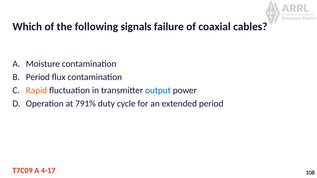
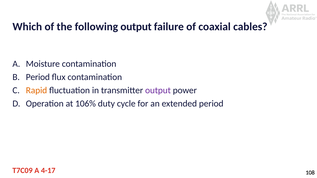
following signals: signals -> output
output at (158, 91) colour: blue -> purple
791%: 791% -> 106%
